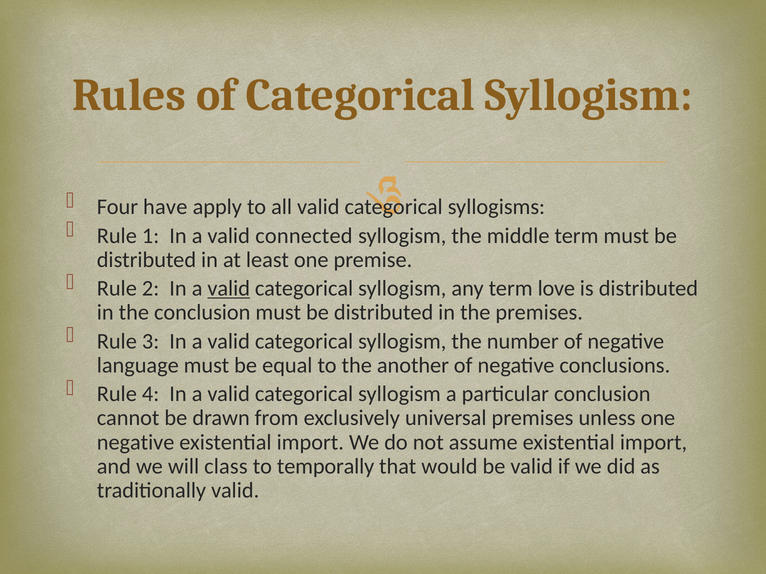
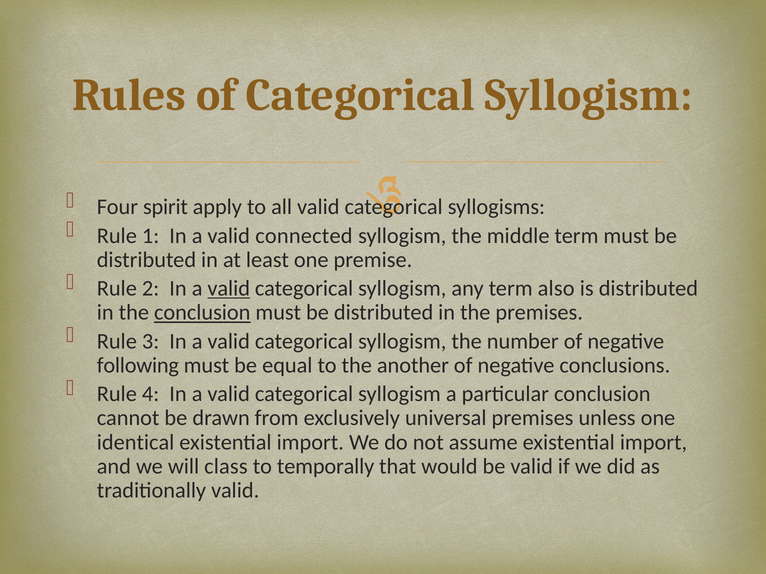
have: have -> spirit
love: love -> also
conclusion at (202, 313) underline: none -> present
language: language -> following
negative at (136, 443): negative -> identical
